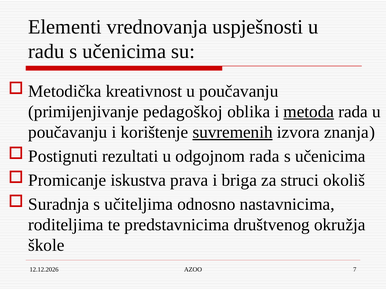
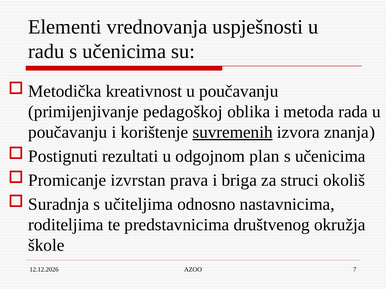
metoda underline: present -> none
odgojnom rada: rada -> plan
iskustva: iskustva -> izvrstan
